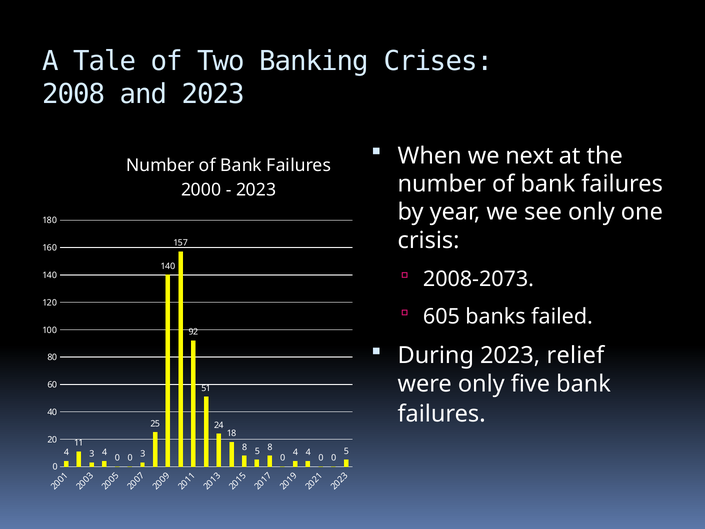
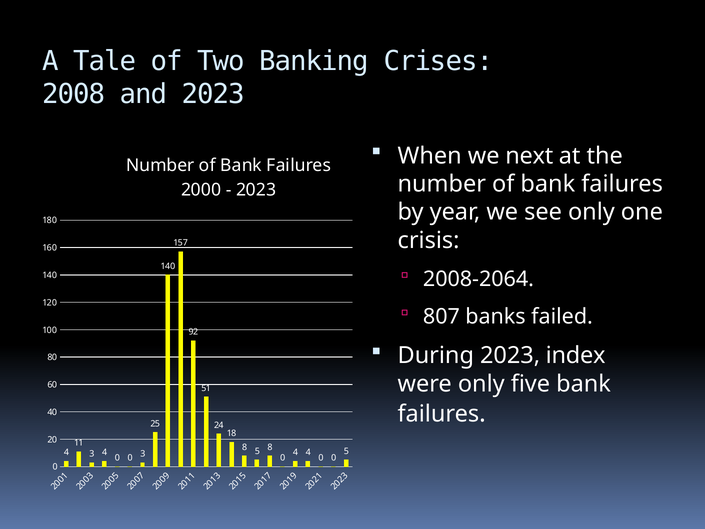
2008-2073: 2008-2073 -> 2008-2064
605: 605 -> 807
relief: relief -> index
